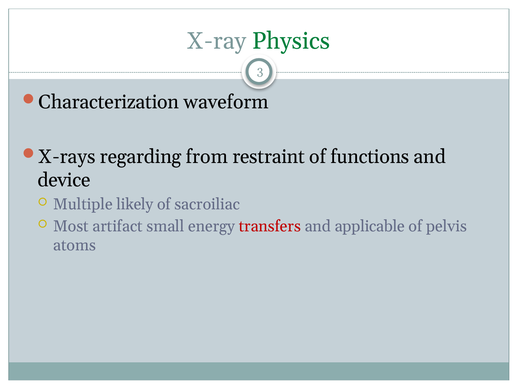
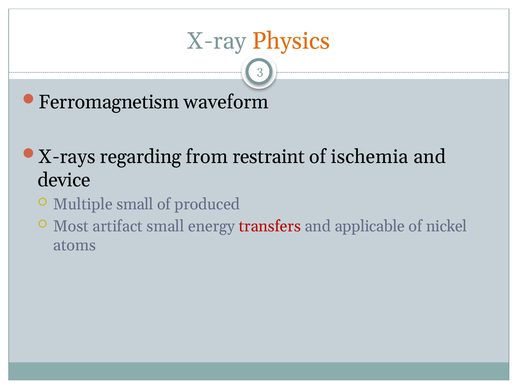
Physics colour: green -> orange
Characterization: Characterization -> Ferromagnetism
functions: functions -> ischemia
Multiple likely: likely -> small
sacroiliac: sacroiliac -> produced
pelvis: pelvis -> nickel
